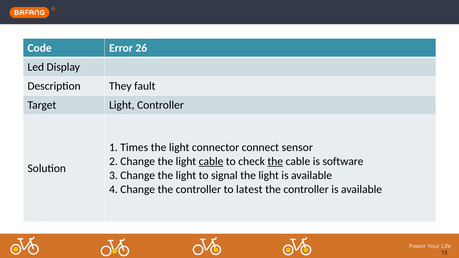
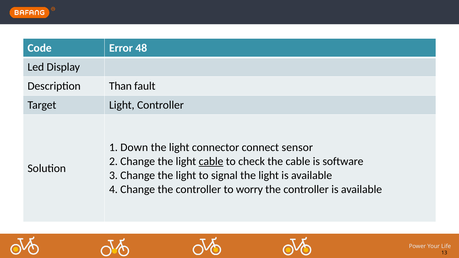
26: 26 -> 48
They: They -> Than
Times: Times -> Down
the at (275, 161) underline: present -> none
latest: latest -> worry
